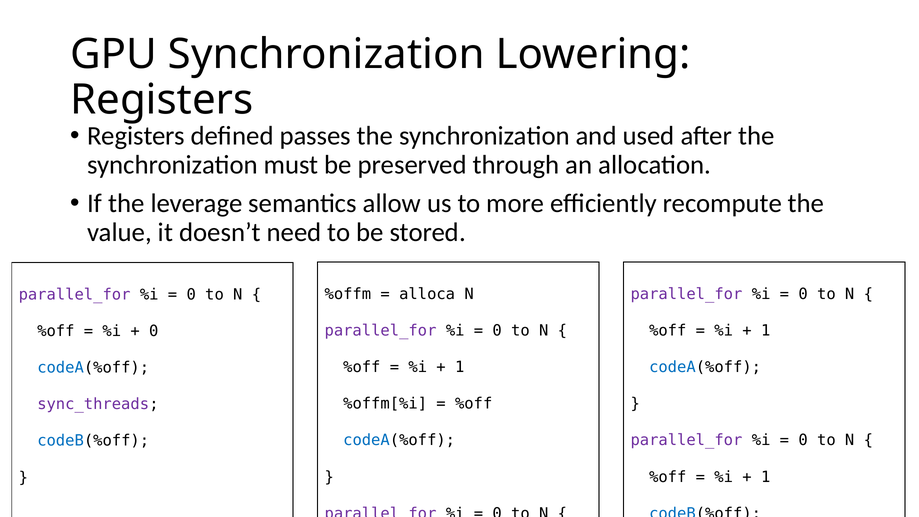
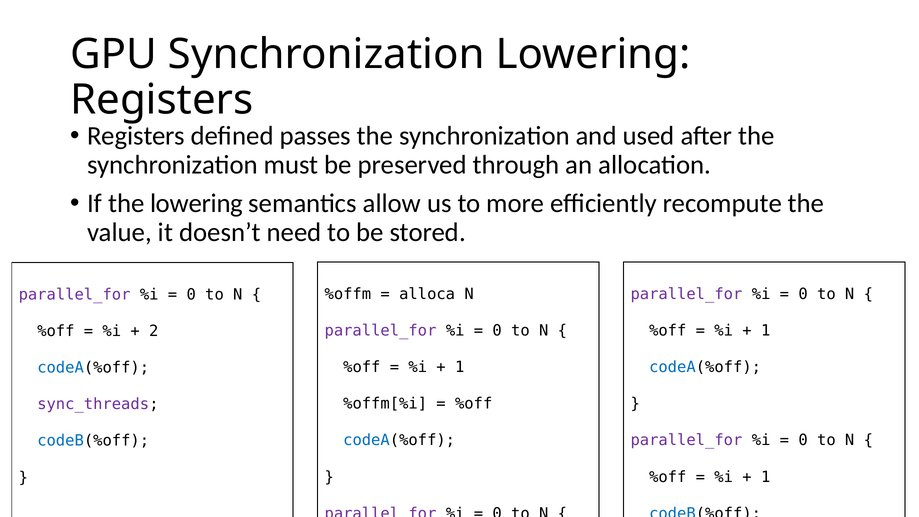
the leverage: leverage -> lowering
0 at (154, 331): 0 -> 2
